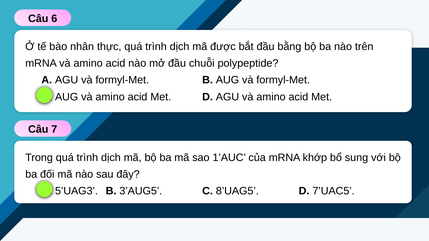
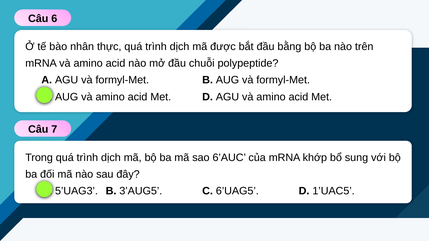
1’AUC: 1’AUC -> 6’AUC
8’UAG5: 8’UAG5 -> 6’UAG5
7’UAC5: 7’UAC5 -> 1’UAC5
